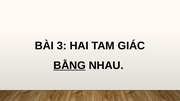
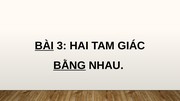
BÀI underline: none -> present
